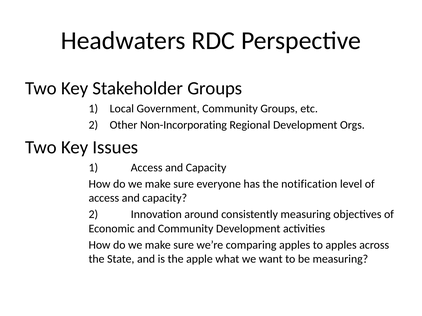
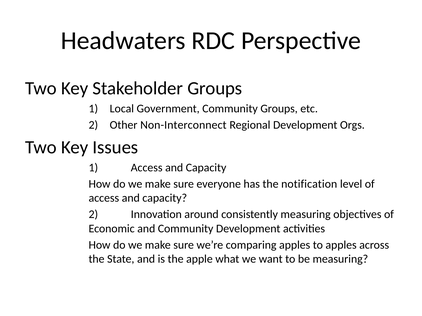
Non-Incorporating: Non-Incorporating -> Non-Interconnect
